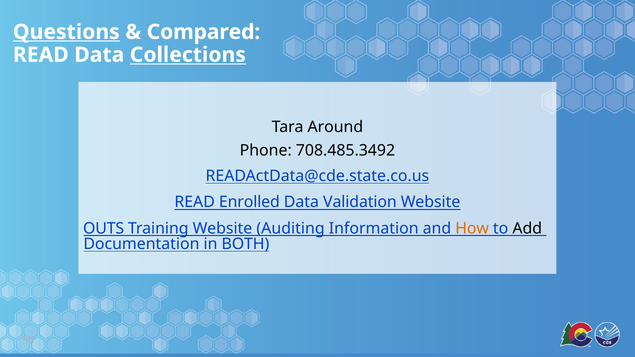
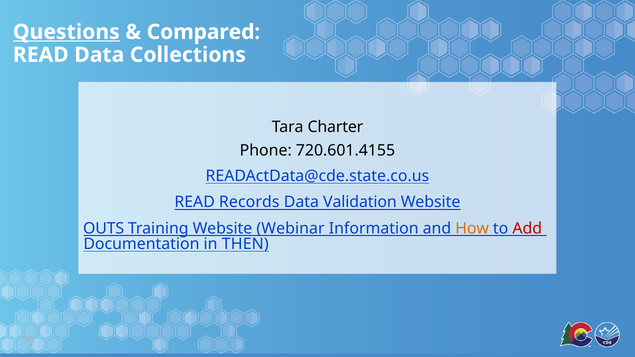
Collections underline: present -> none
Around: Around -> Charter
708.485.3492: 708.485.3492 -> 720.601.4155
Enrolled: Enrolled -> Records
Auditing: Auditing -> Webinar
Add colour: black -> red
BOTH: BOTH -> THEN
